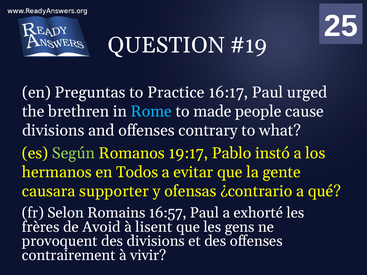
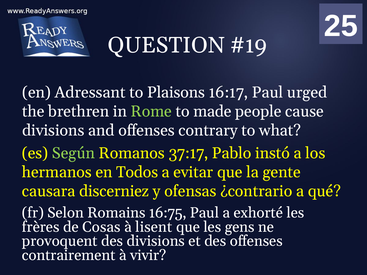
Preguntas: Preguntas -> Adressant
Practice: Practice -> Plaisons
Rome colour: light blue -> light green
19:17: 19:17 -> 37:17
supporter: supporter -> discerniez
16:57: 16:57 -> 16:75
Avoid: Avoid -> Cosas
